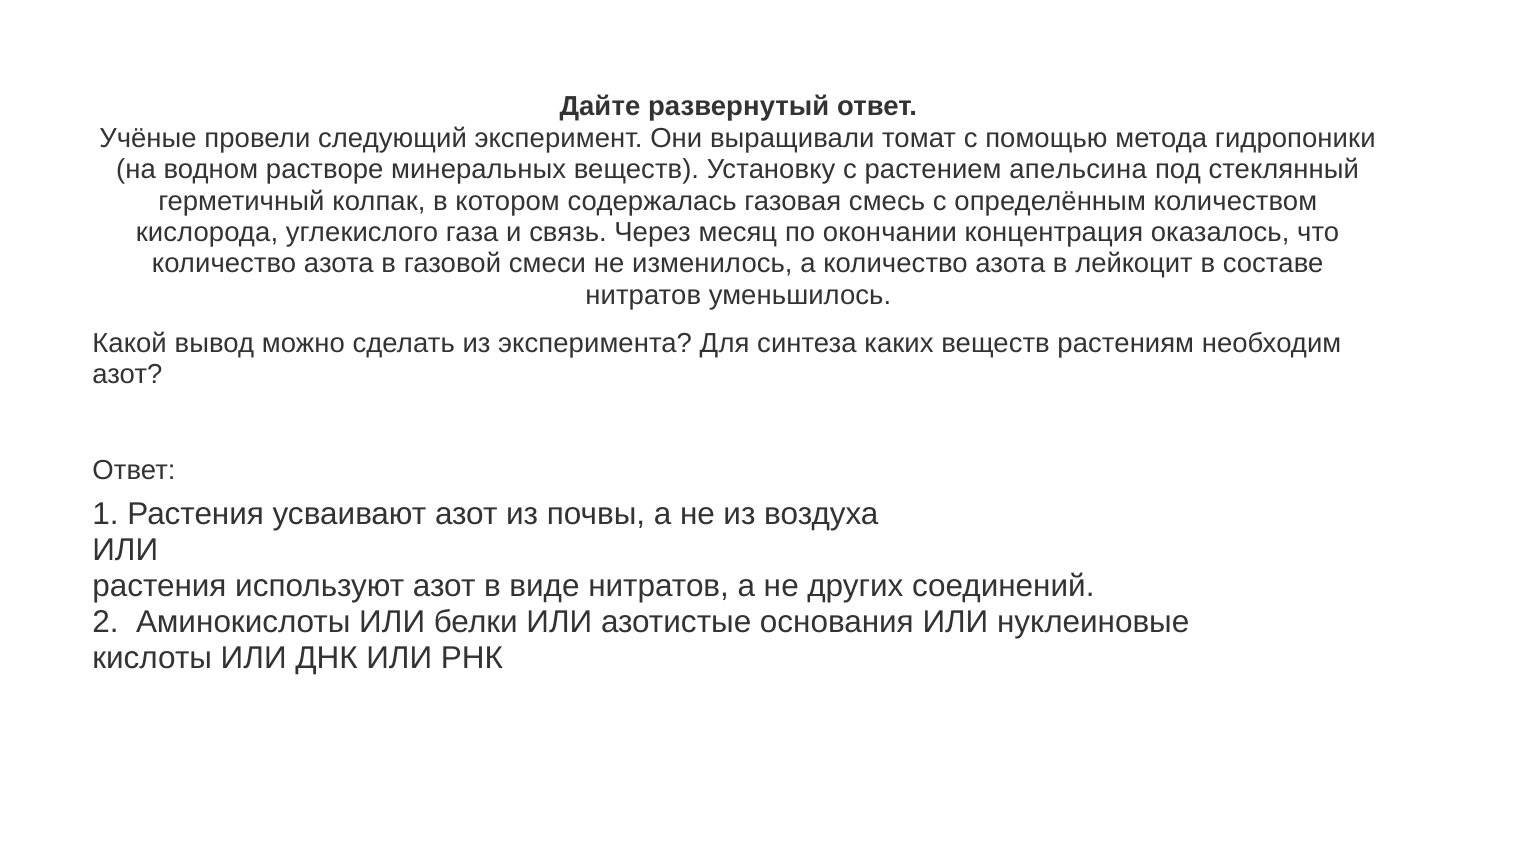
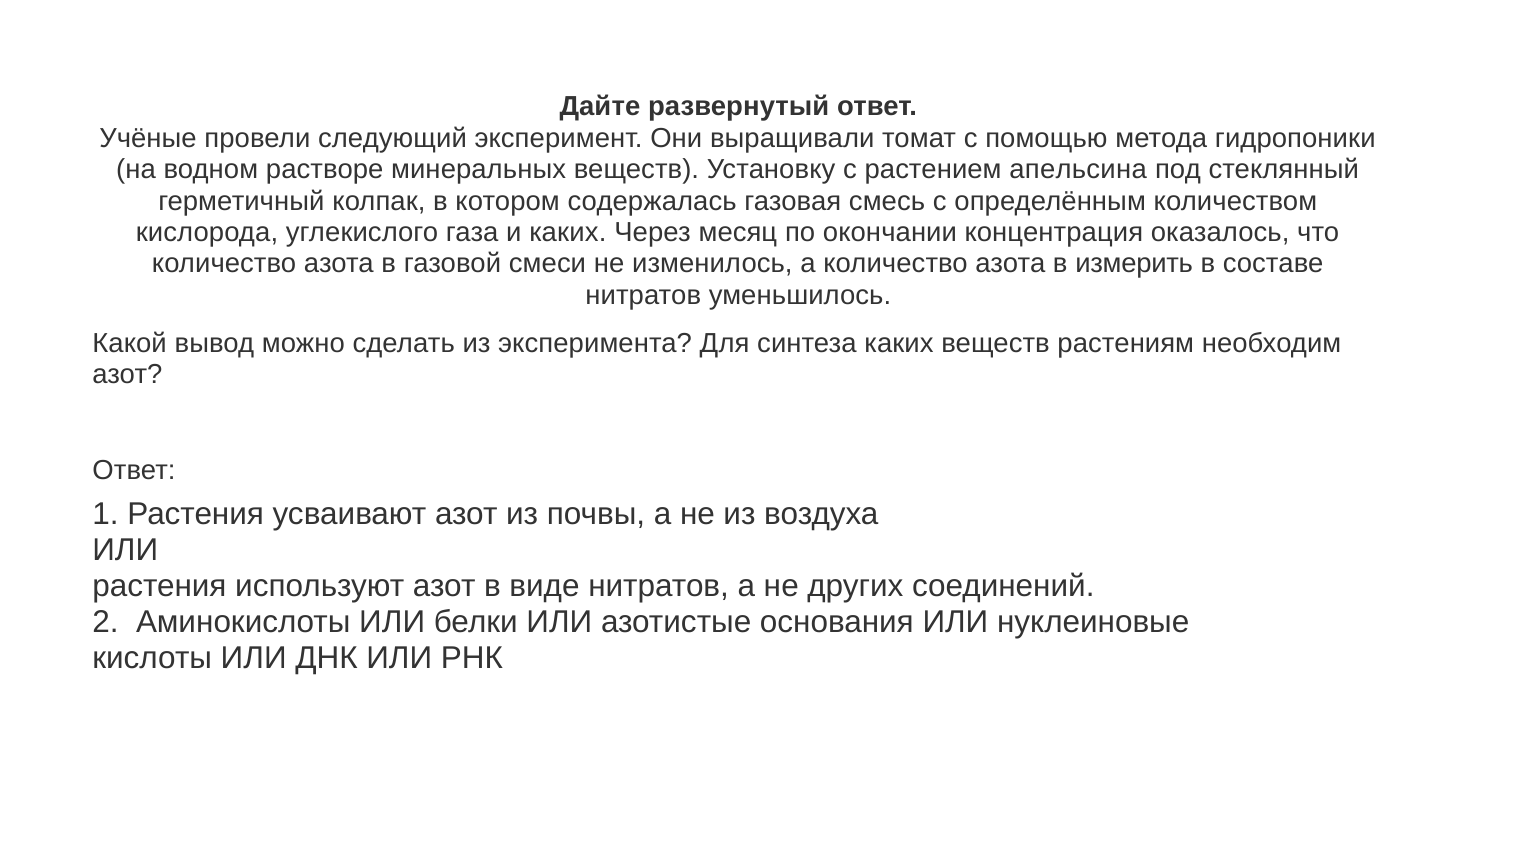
и связь: связь -> каких
лейкоцит: лейкоцит -> измерить
